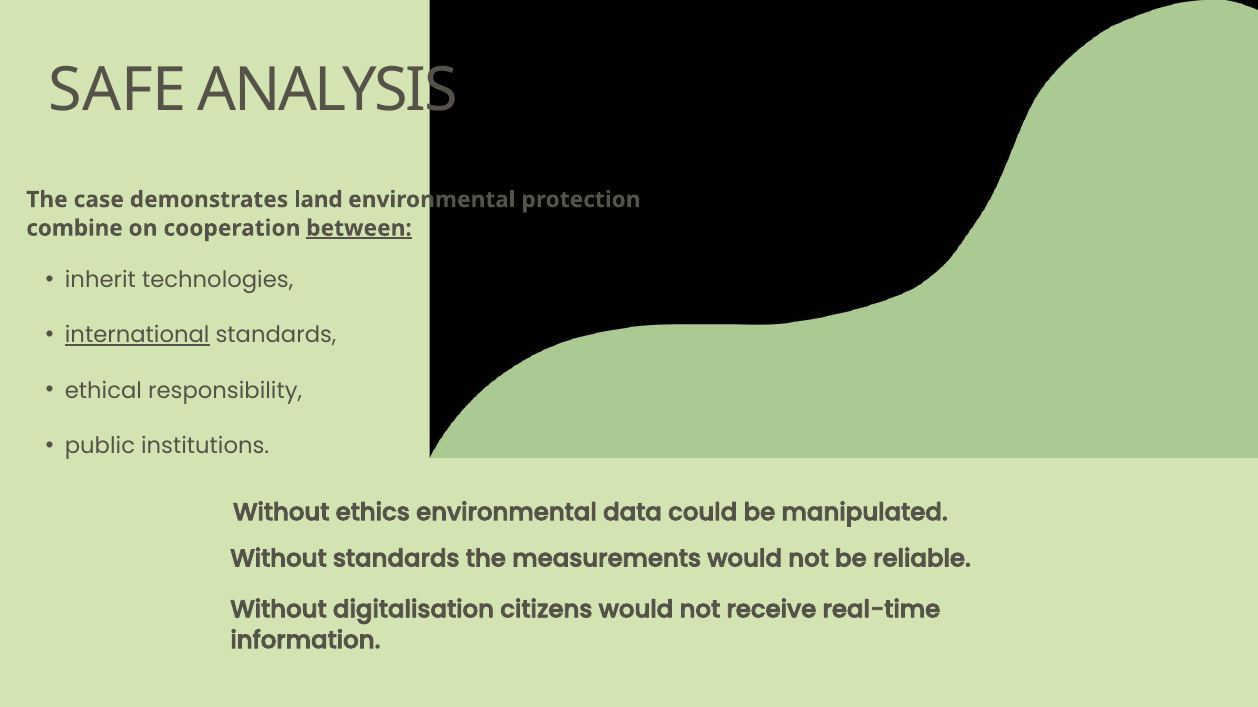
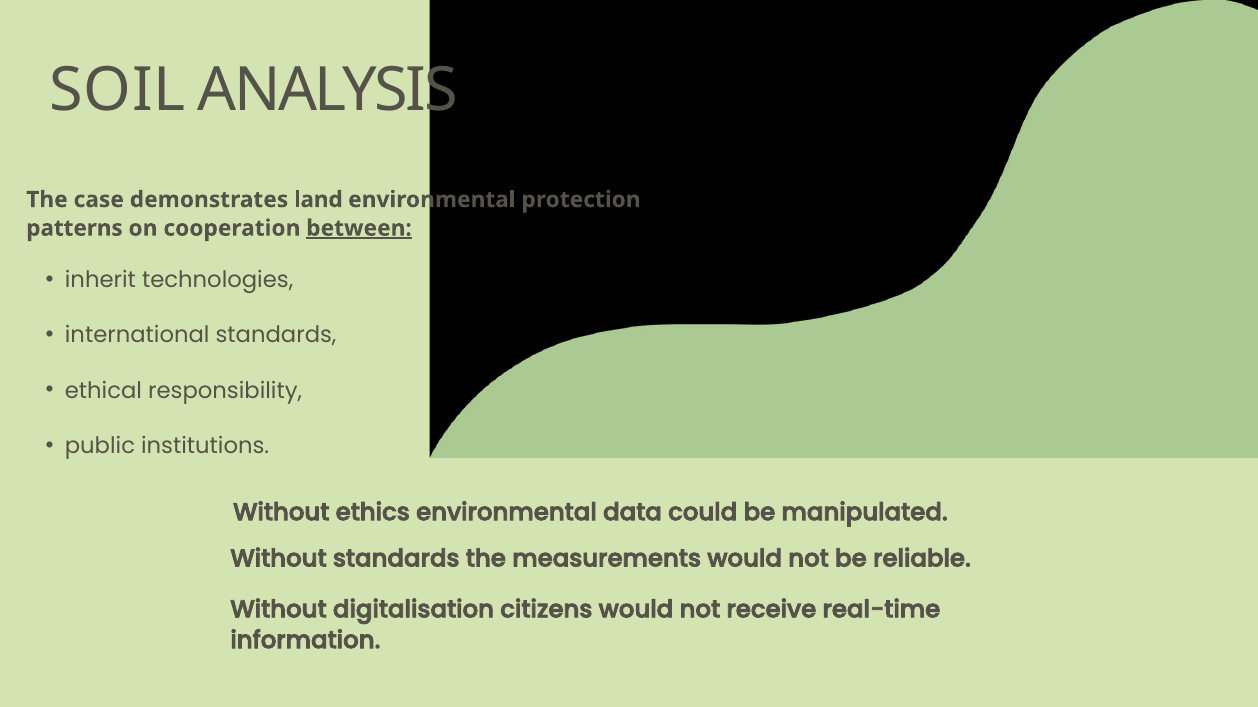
SAFE: SAFE -> SOIL
combine: combine -> patterns
international underline: present -> none
